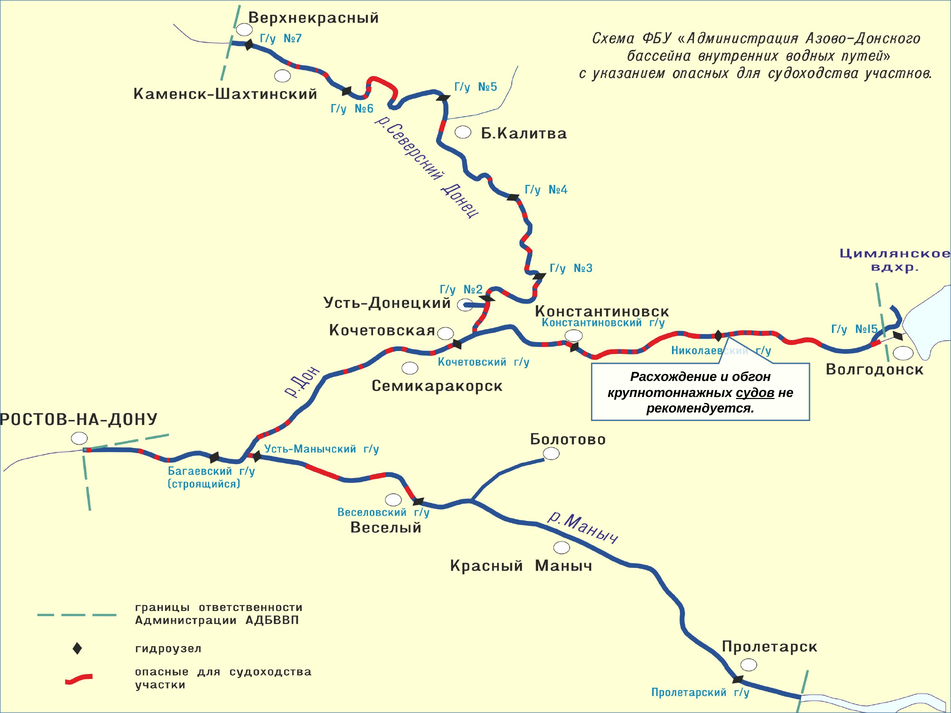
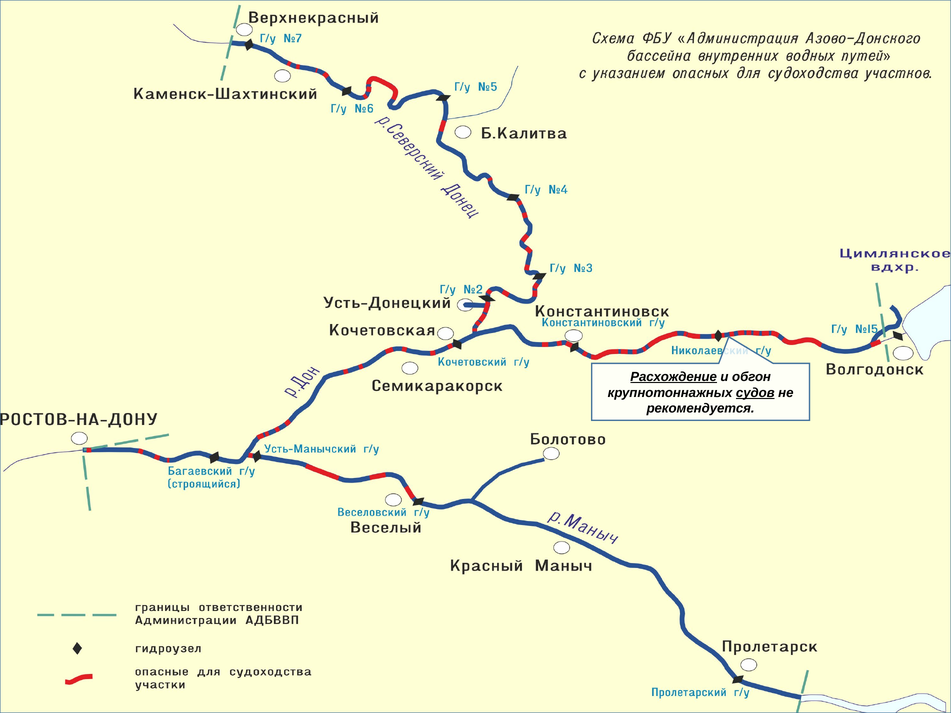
Расхождение underline: none -> present
